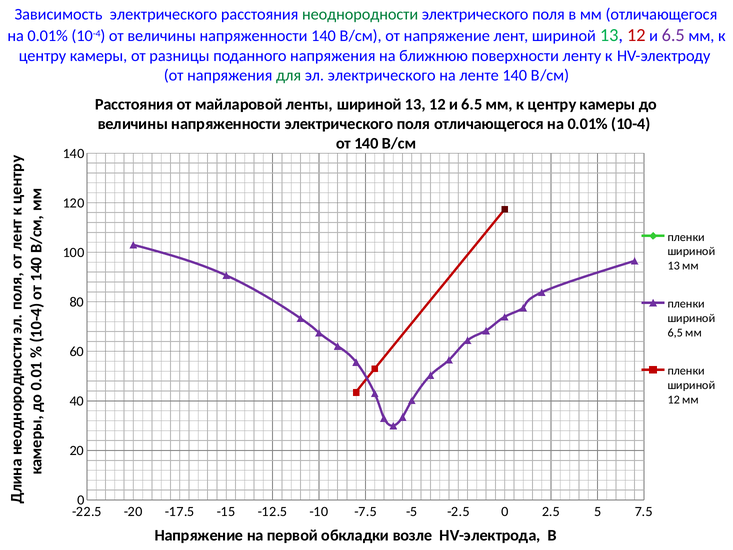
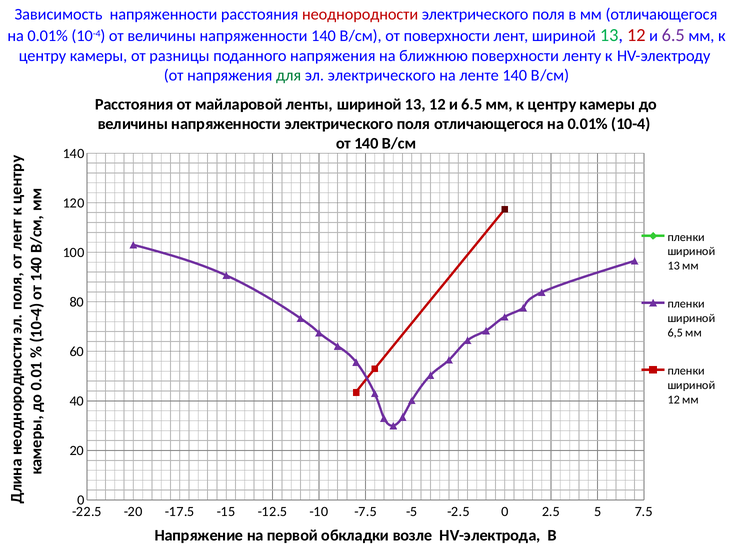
Зависимость электрического: электрического -> напряженности
неоднородности colour: green -> red
от напряжение: напряжение -> поверхности
